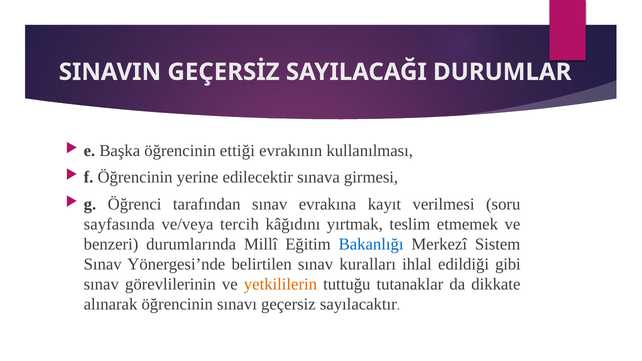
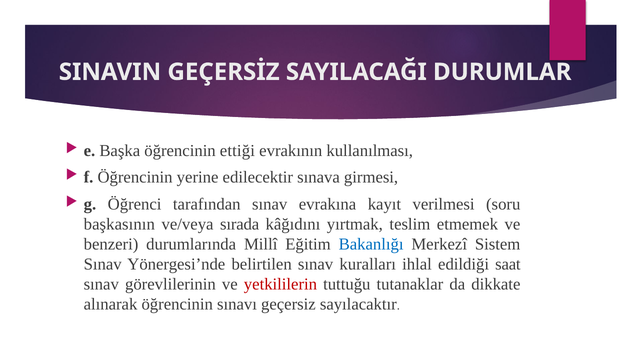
sayfasında: sayfasında -> başkasının
tercih: tercih -> sırada
gibi: gibi -> saat
yetkililerin colour: orange -> red
